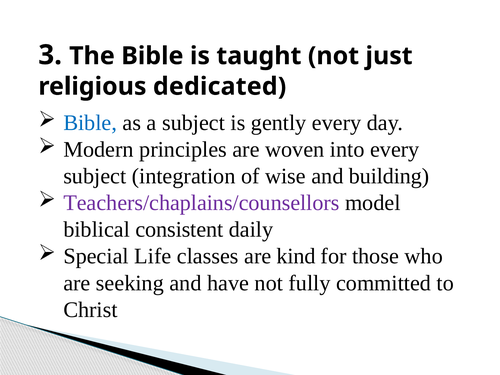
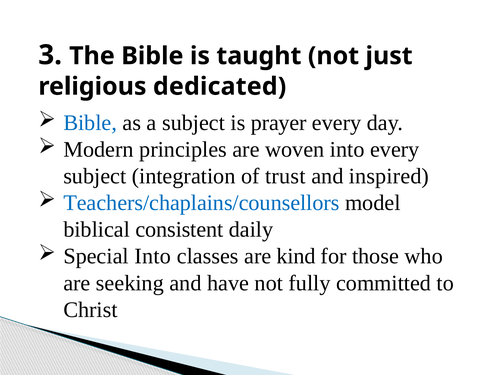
gently: gently -> prayer
wise: wise -> trust
building: building -> inspired
Teachers/chaplains/counsellors colour: purple -> blue
Special Life: Life -> Into
